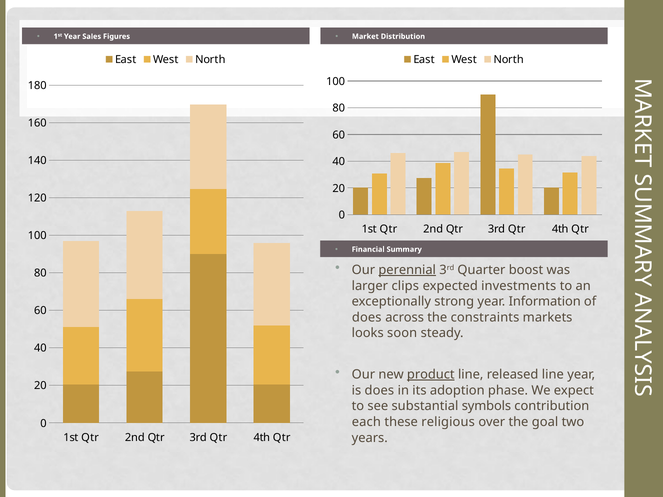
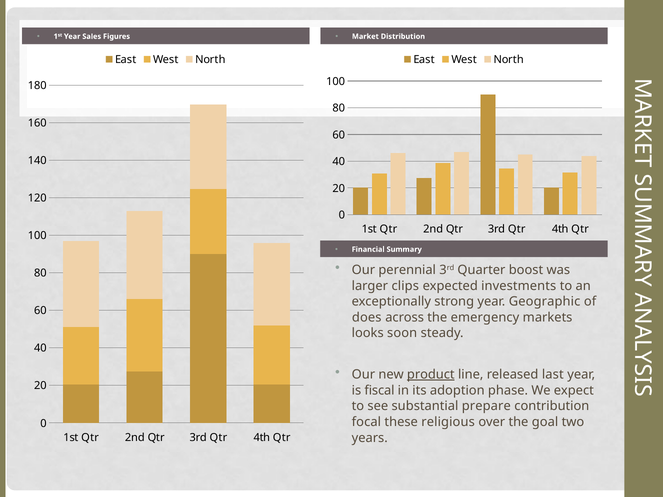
perennial underline: present -> none
Information: Information -> Geographic
constraints: constraints -> emergency
released line: line -> last
is does: does -> fiscal
symbols: symbols -> prepare
each: each -> focal
